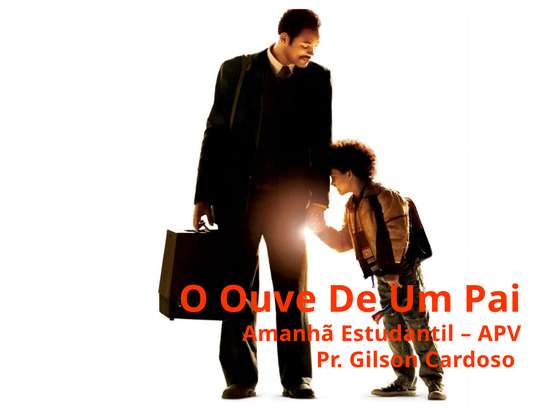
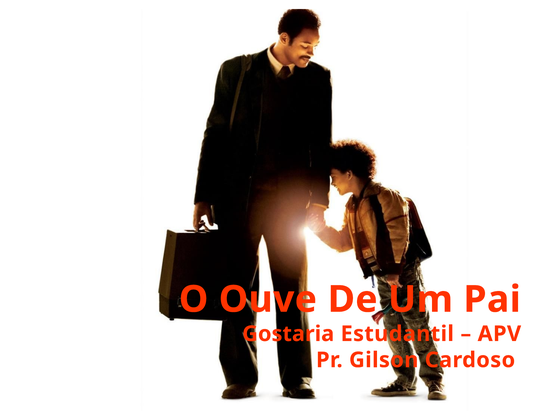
Amanhã: Amanhã -> Gostaria
